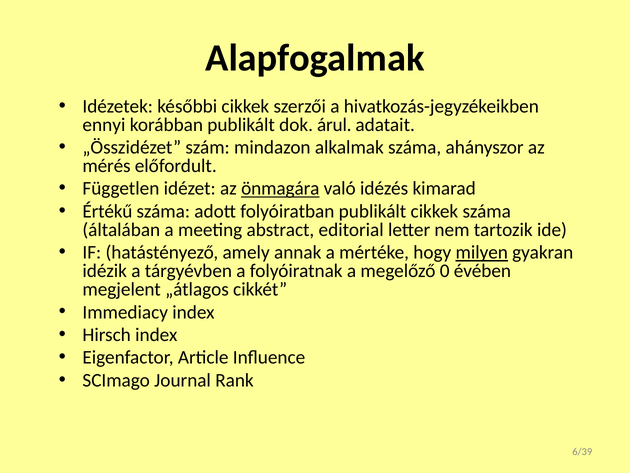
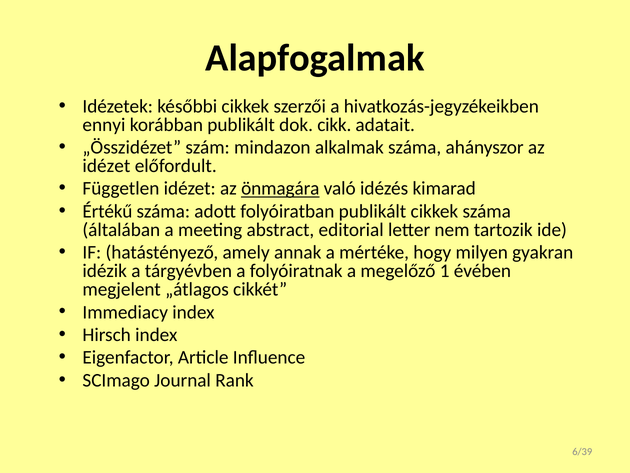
árul: árul -> cikk
mérés at (107, 166): mérés -> idézet
milyen underline: present -> none
0: 0 -> 1
